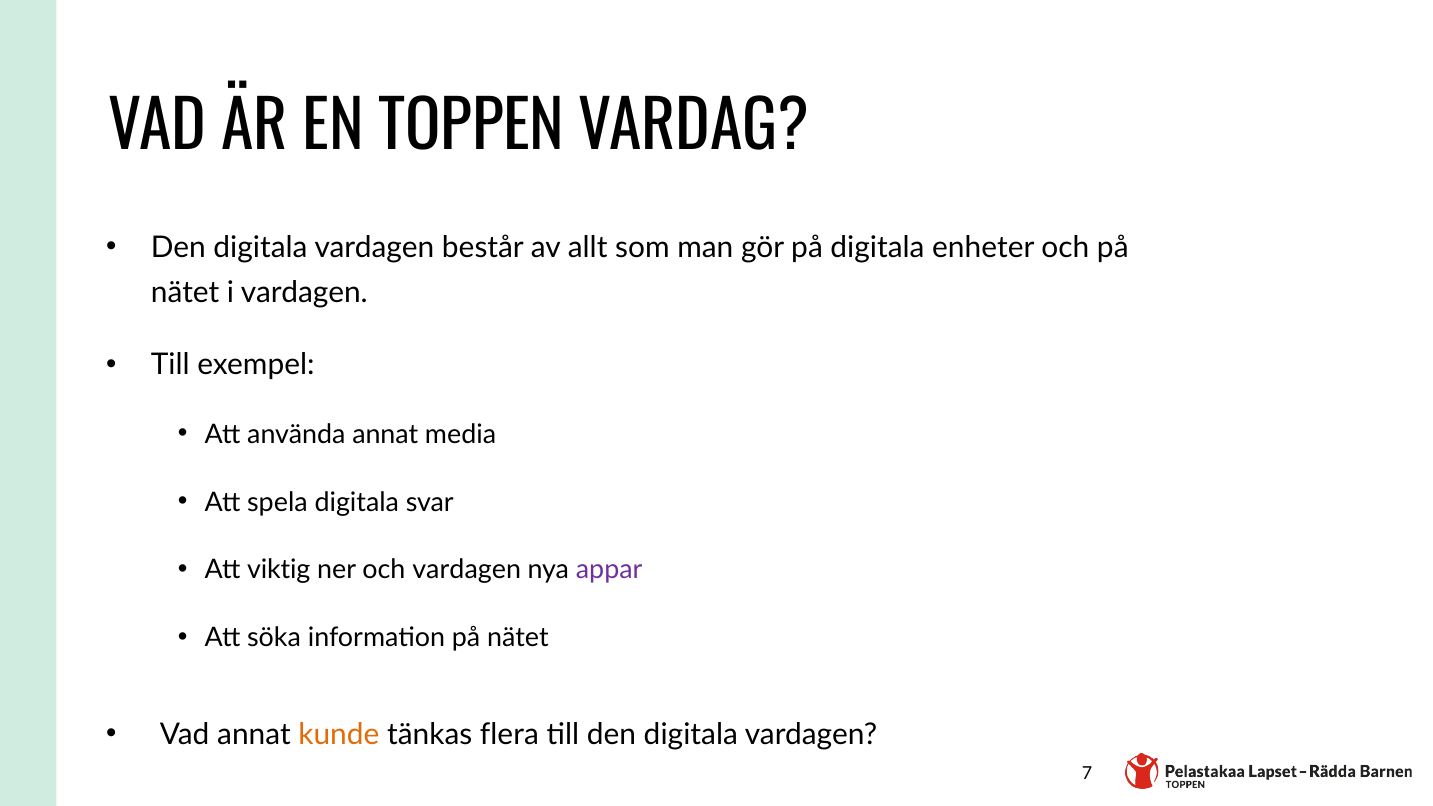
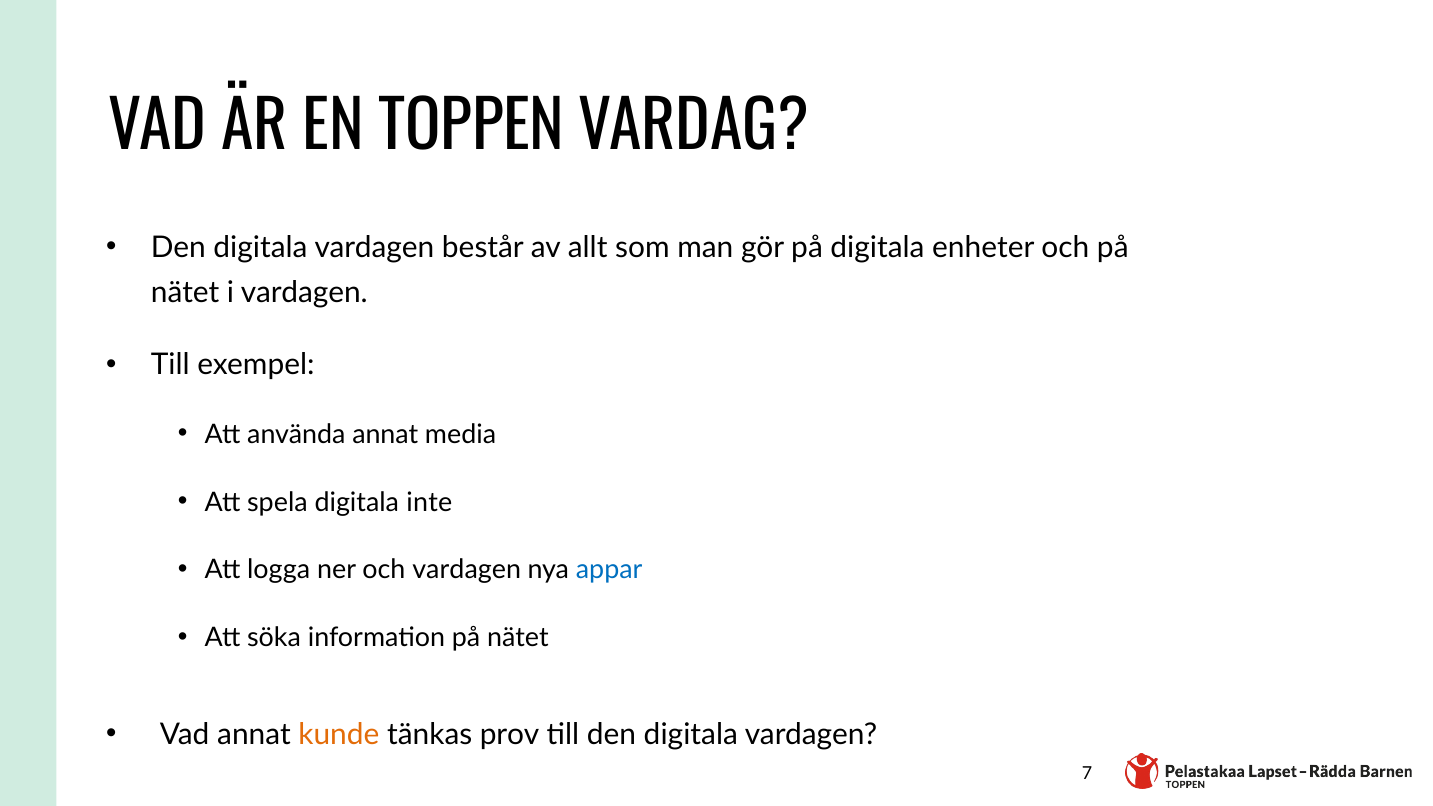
svar: svar -> inte
viktig: viktig -> logga
appar colour: purple -> blue
flera: flera -> prov
